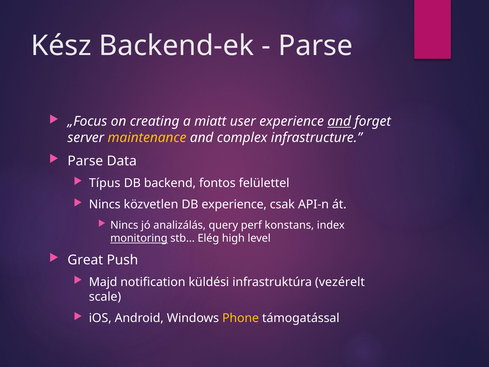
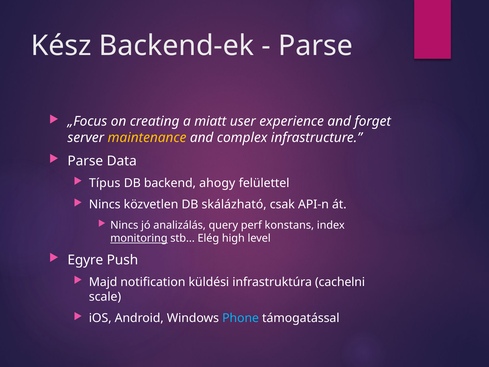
and at (339, 121) underline: present -> none
fontos: fontos -> ahogy
DB experience: experience -> skálázható
Great: Great -> Egyre
vezérelt: vezérelt -> cachelni
Phone colour: yellow -> light blue
